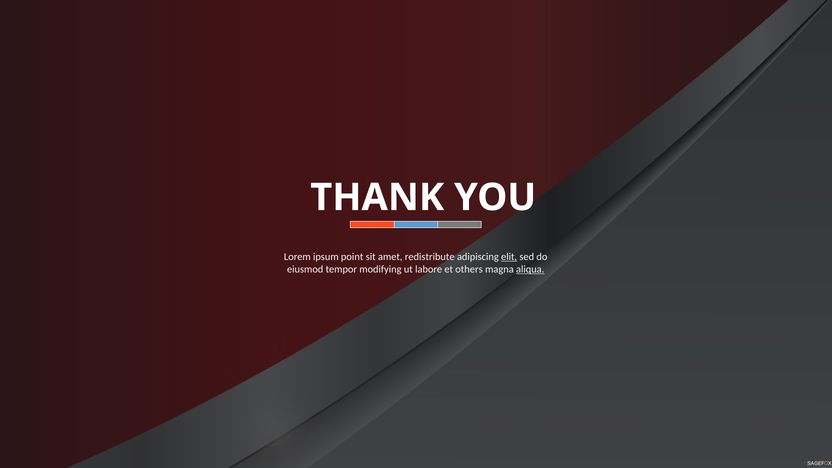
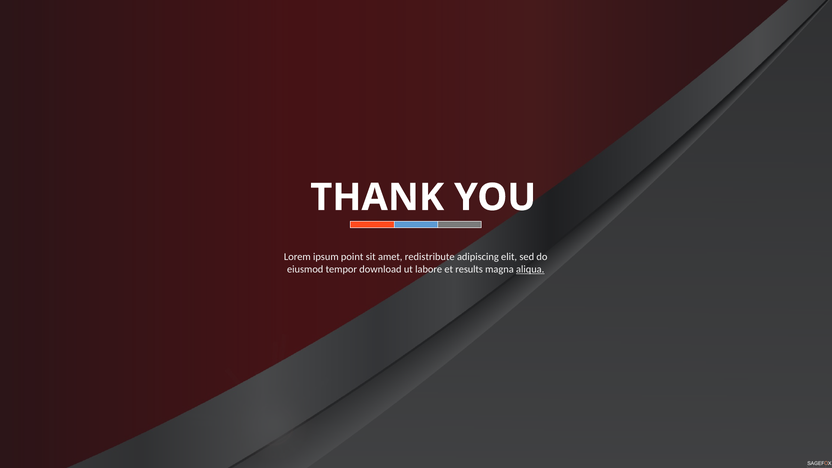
elit underline: present -> none
modifying: modifying -> download
others: others -> results
